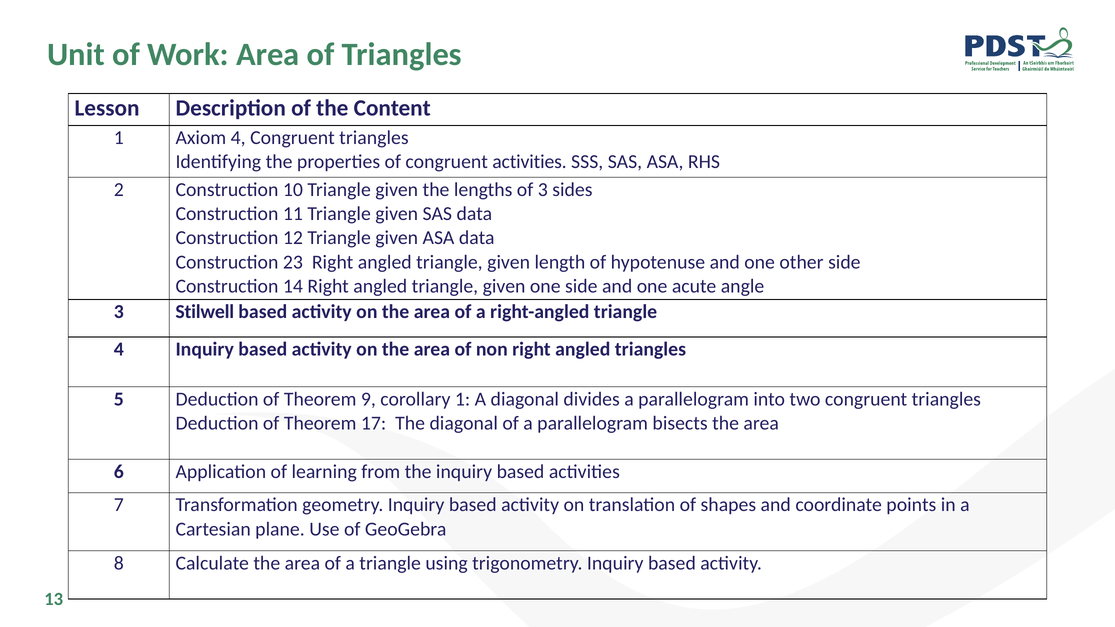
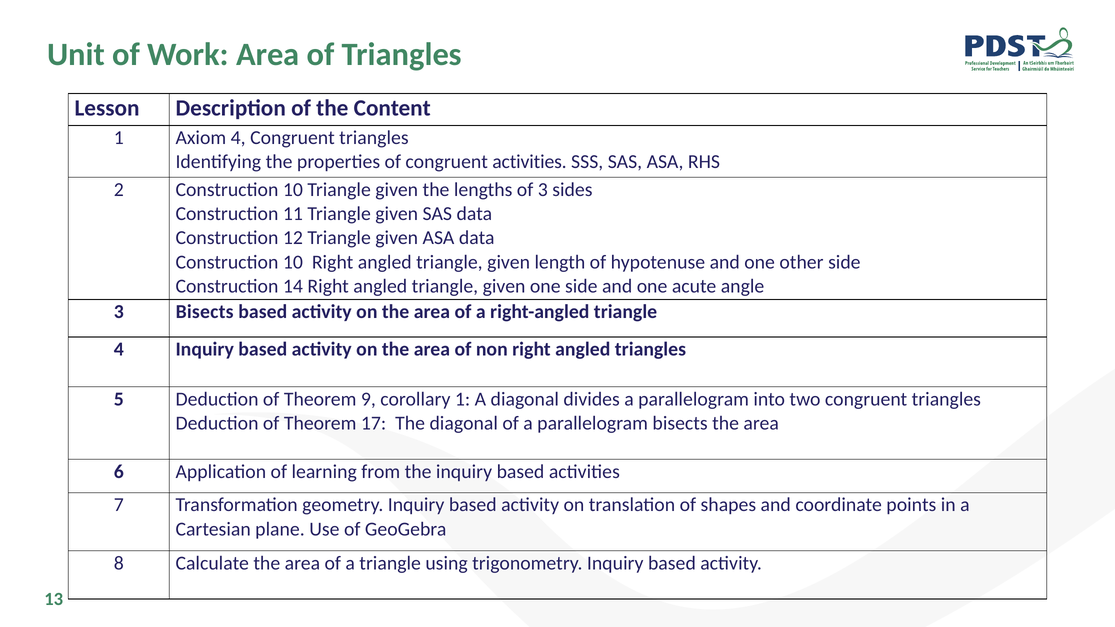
23 at (293, 262): 23 -> 10
3 Stilwell: Stilwell -> Bisects
